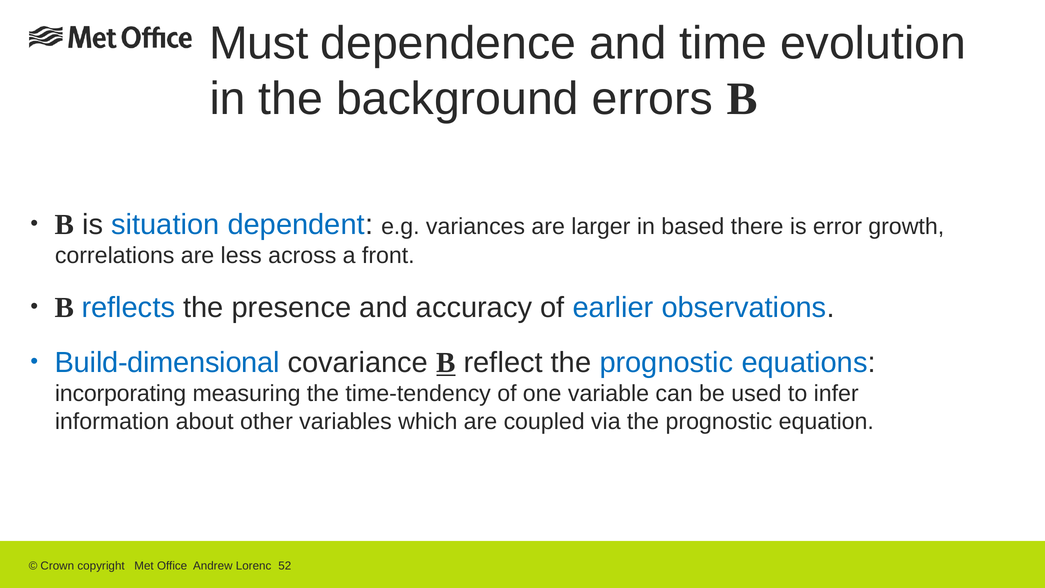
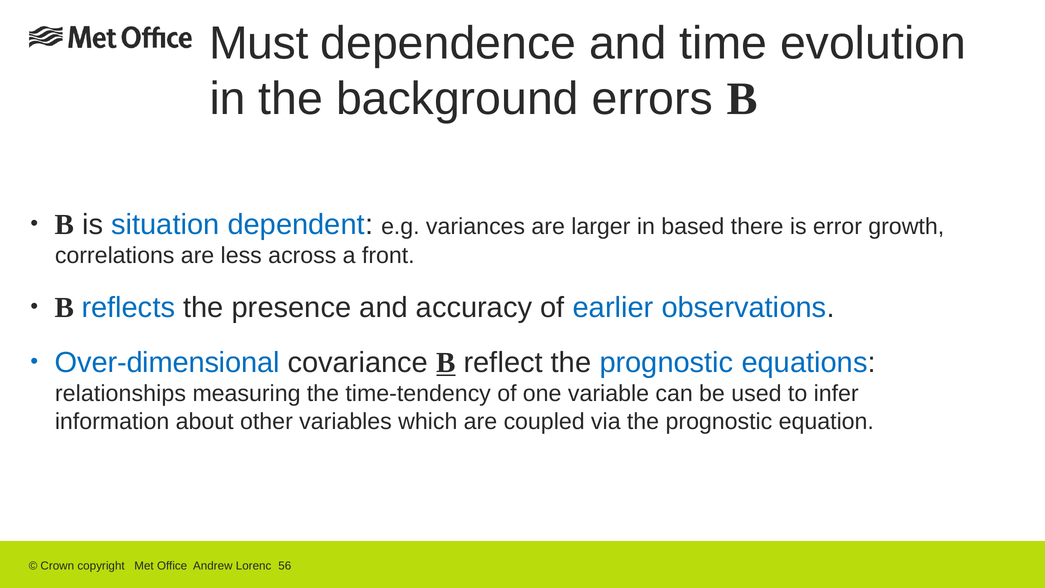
Build-dimensional: Build-dimensional -> Over-dimensional
incorporating: incorporating -> relationships
52: 52 -> 56
